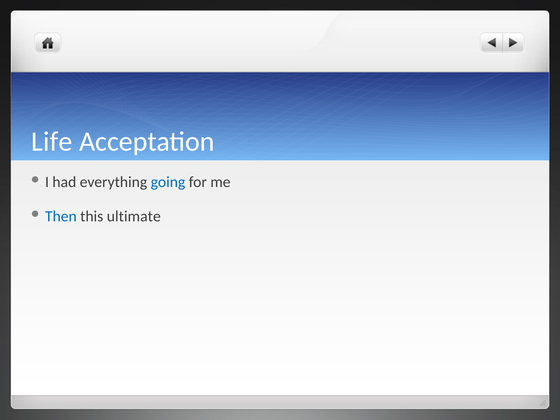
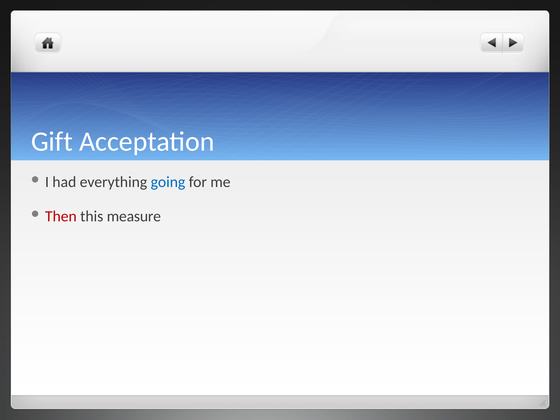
Life: Life -> Gift
Then colour: blue -> red
ultimate: ultimate -> measure
